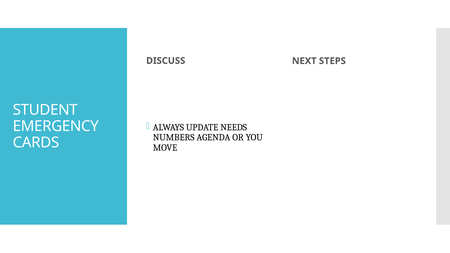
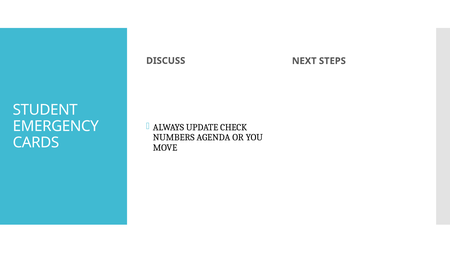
NEEDS: NEEDS -> CHECK
